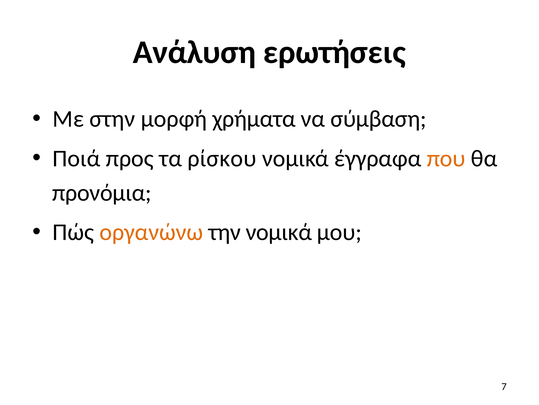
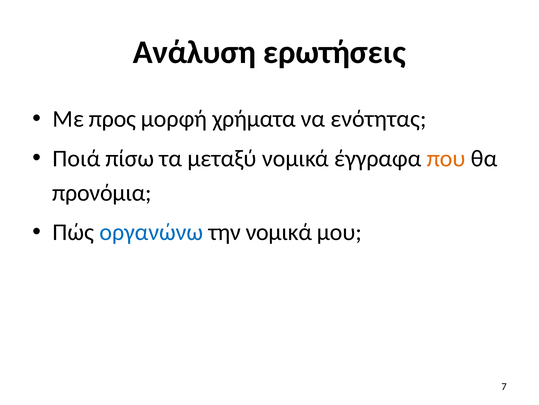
στην: στην -> προς
σύμβαση: σύμβαση -> ενότητας
προς: προς -> πίσω
ρίσκου: ρίσκου -> μεταξύ
οργανώνω colour: orange -> blue
